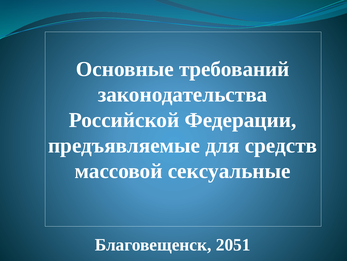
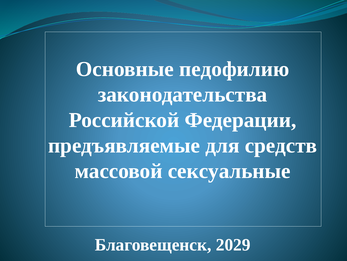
требований: требований -> педофилию
2051: 2051 -> 2029
